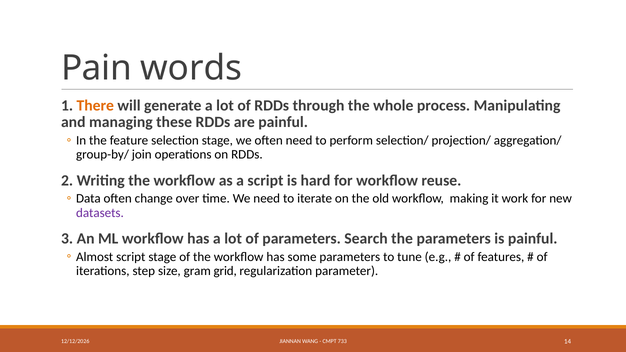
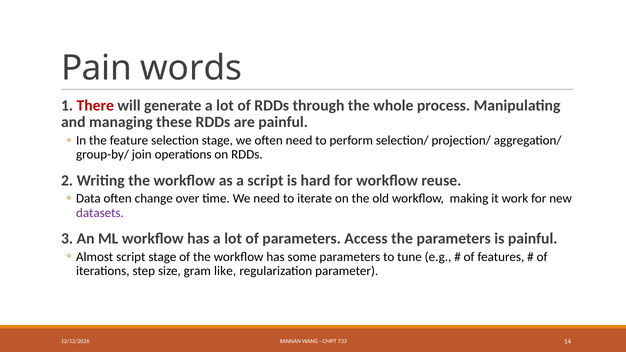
There colour: orange -> red
Search: Search -> Access
grid: grid -> like
